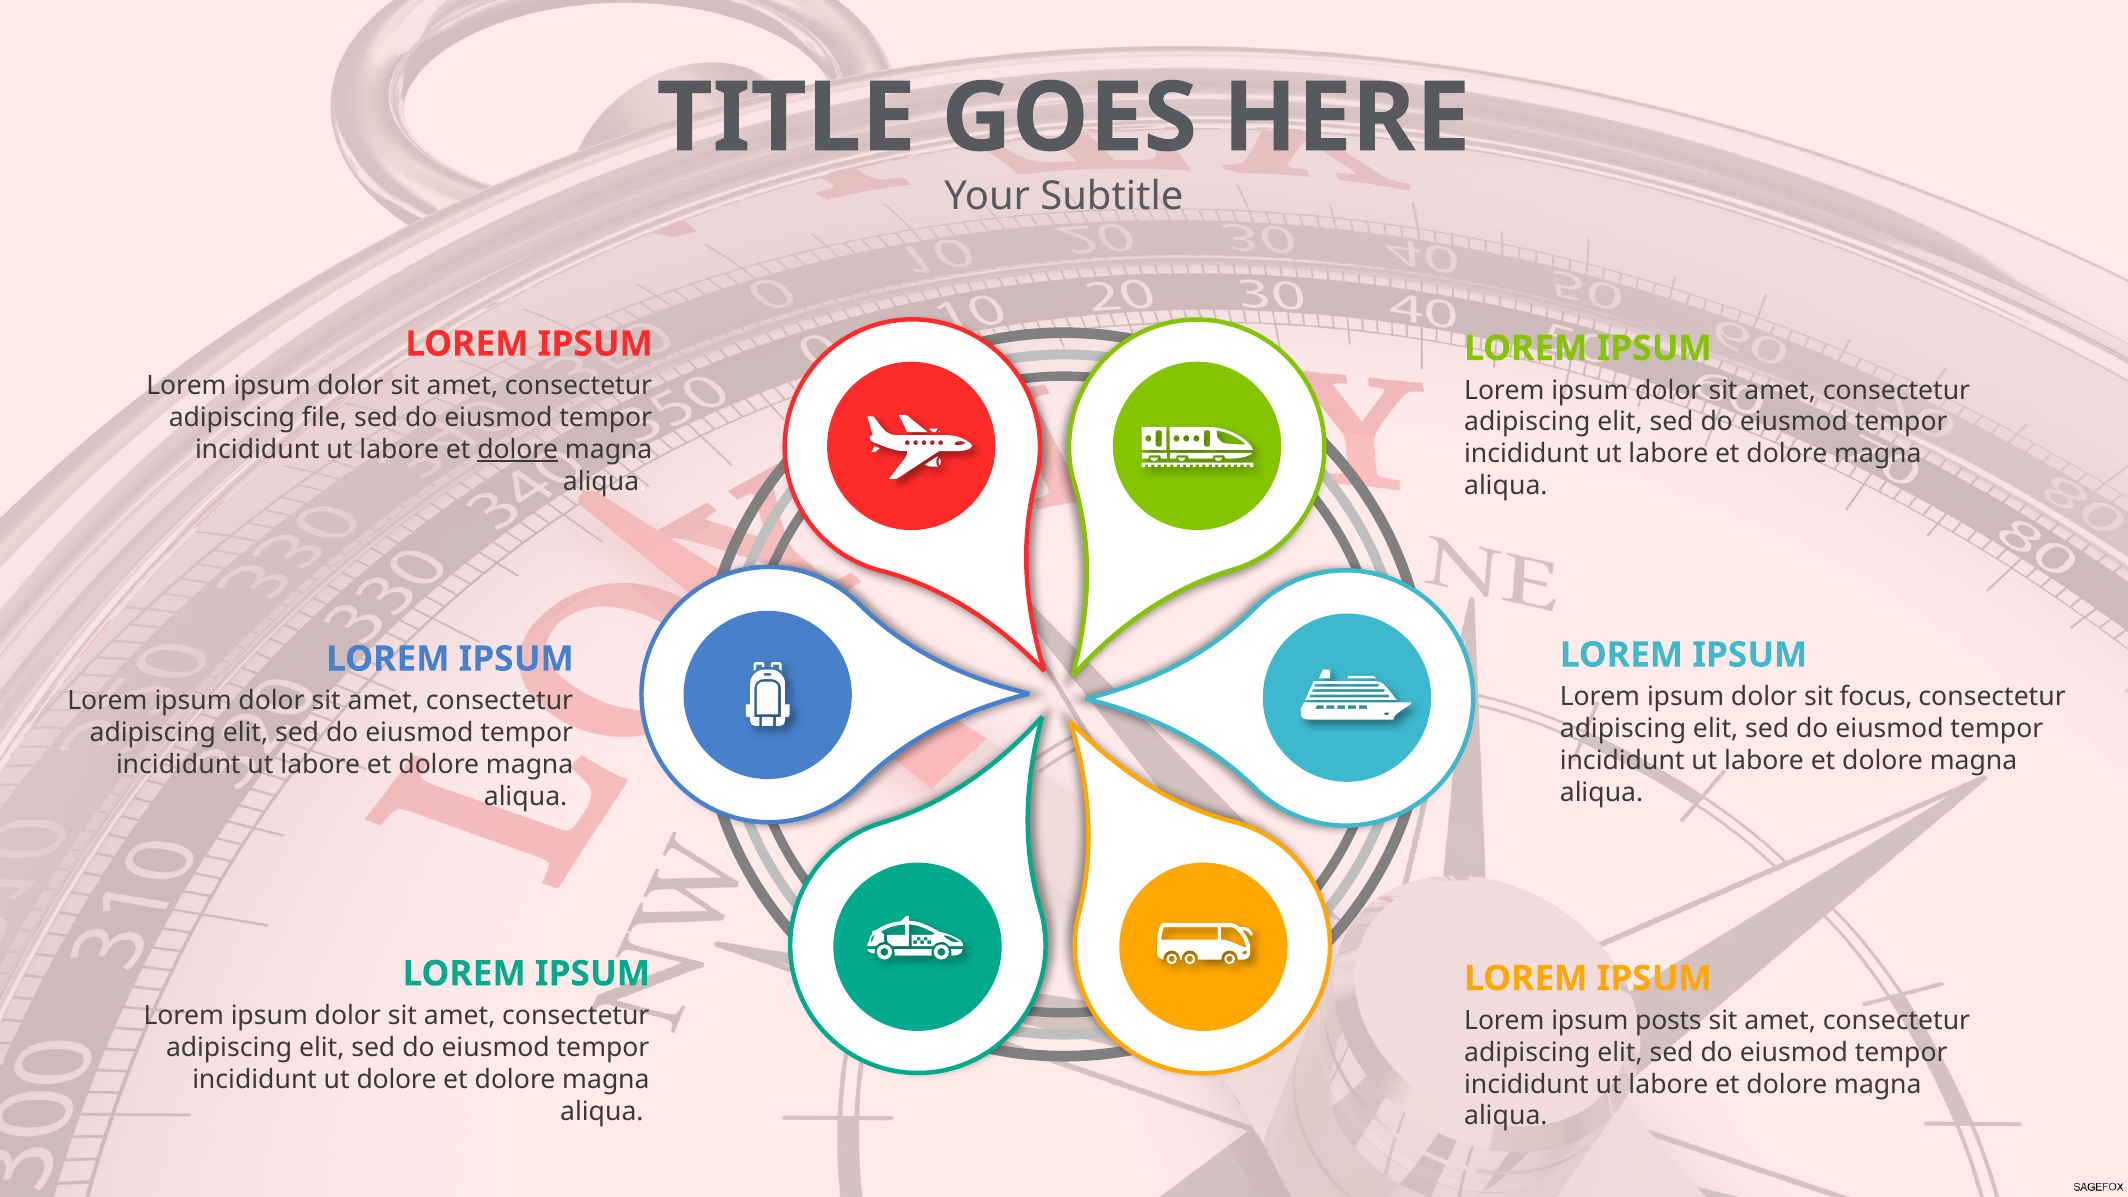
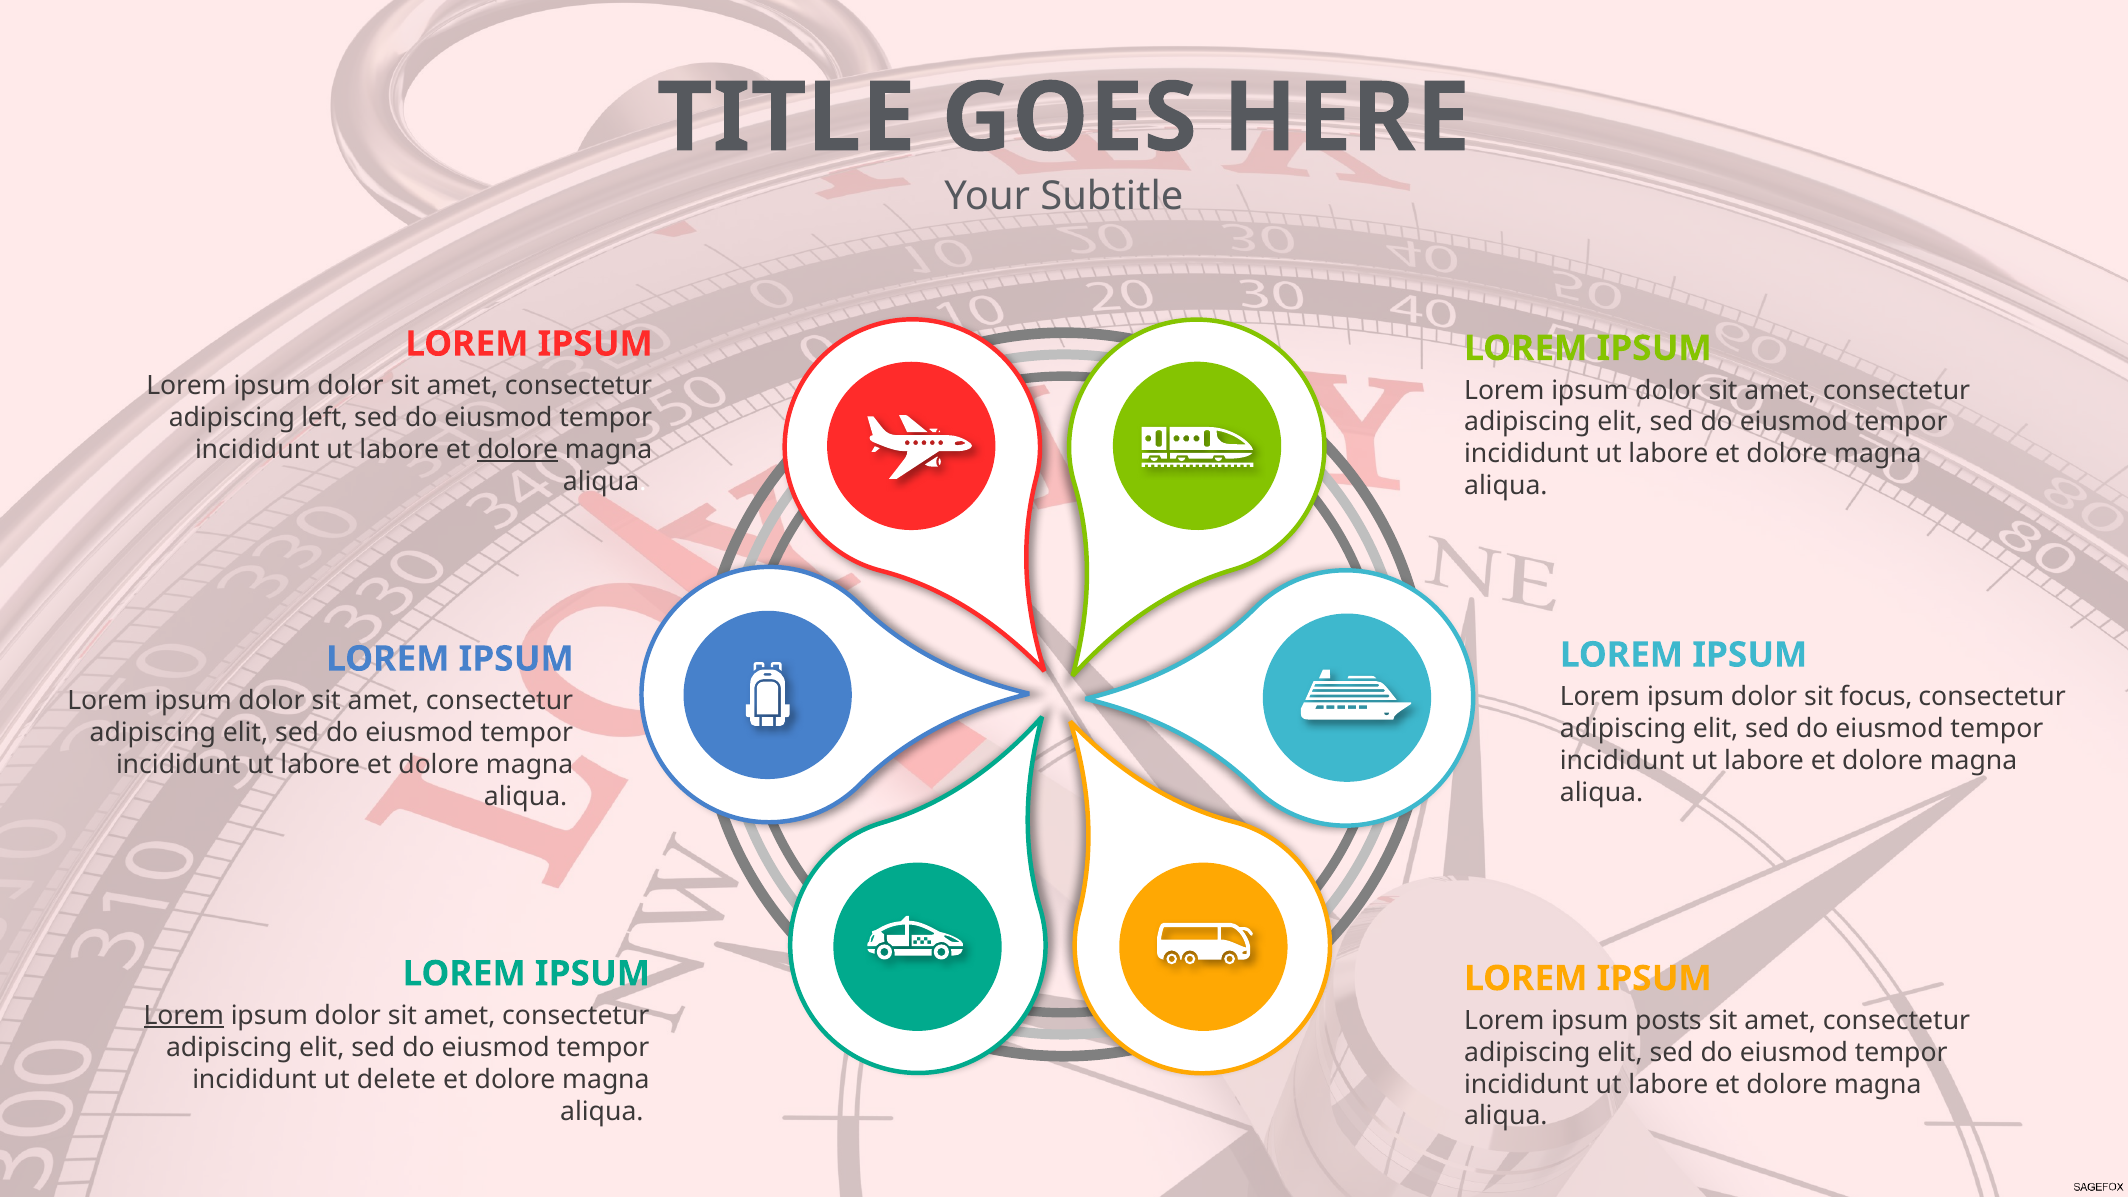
file: file -> left
Lorem at (184, 1016) underline: none -> present
ut dolore: dolore -> delete
